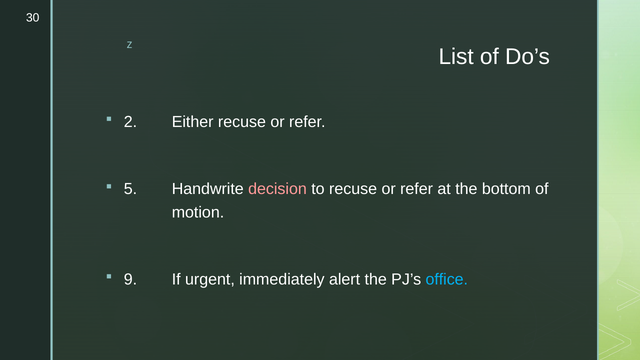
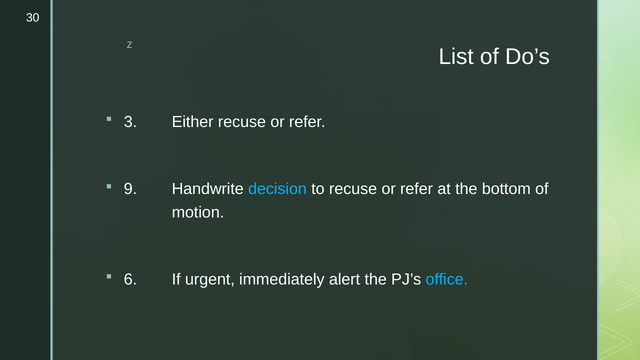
2: 2 -> 3
5: 5 -> 9
decision colour: pink -> light blue
9: 9 -> 6
